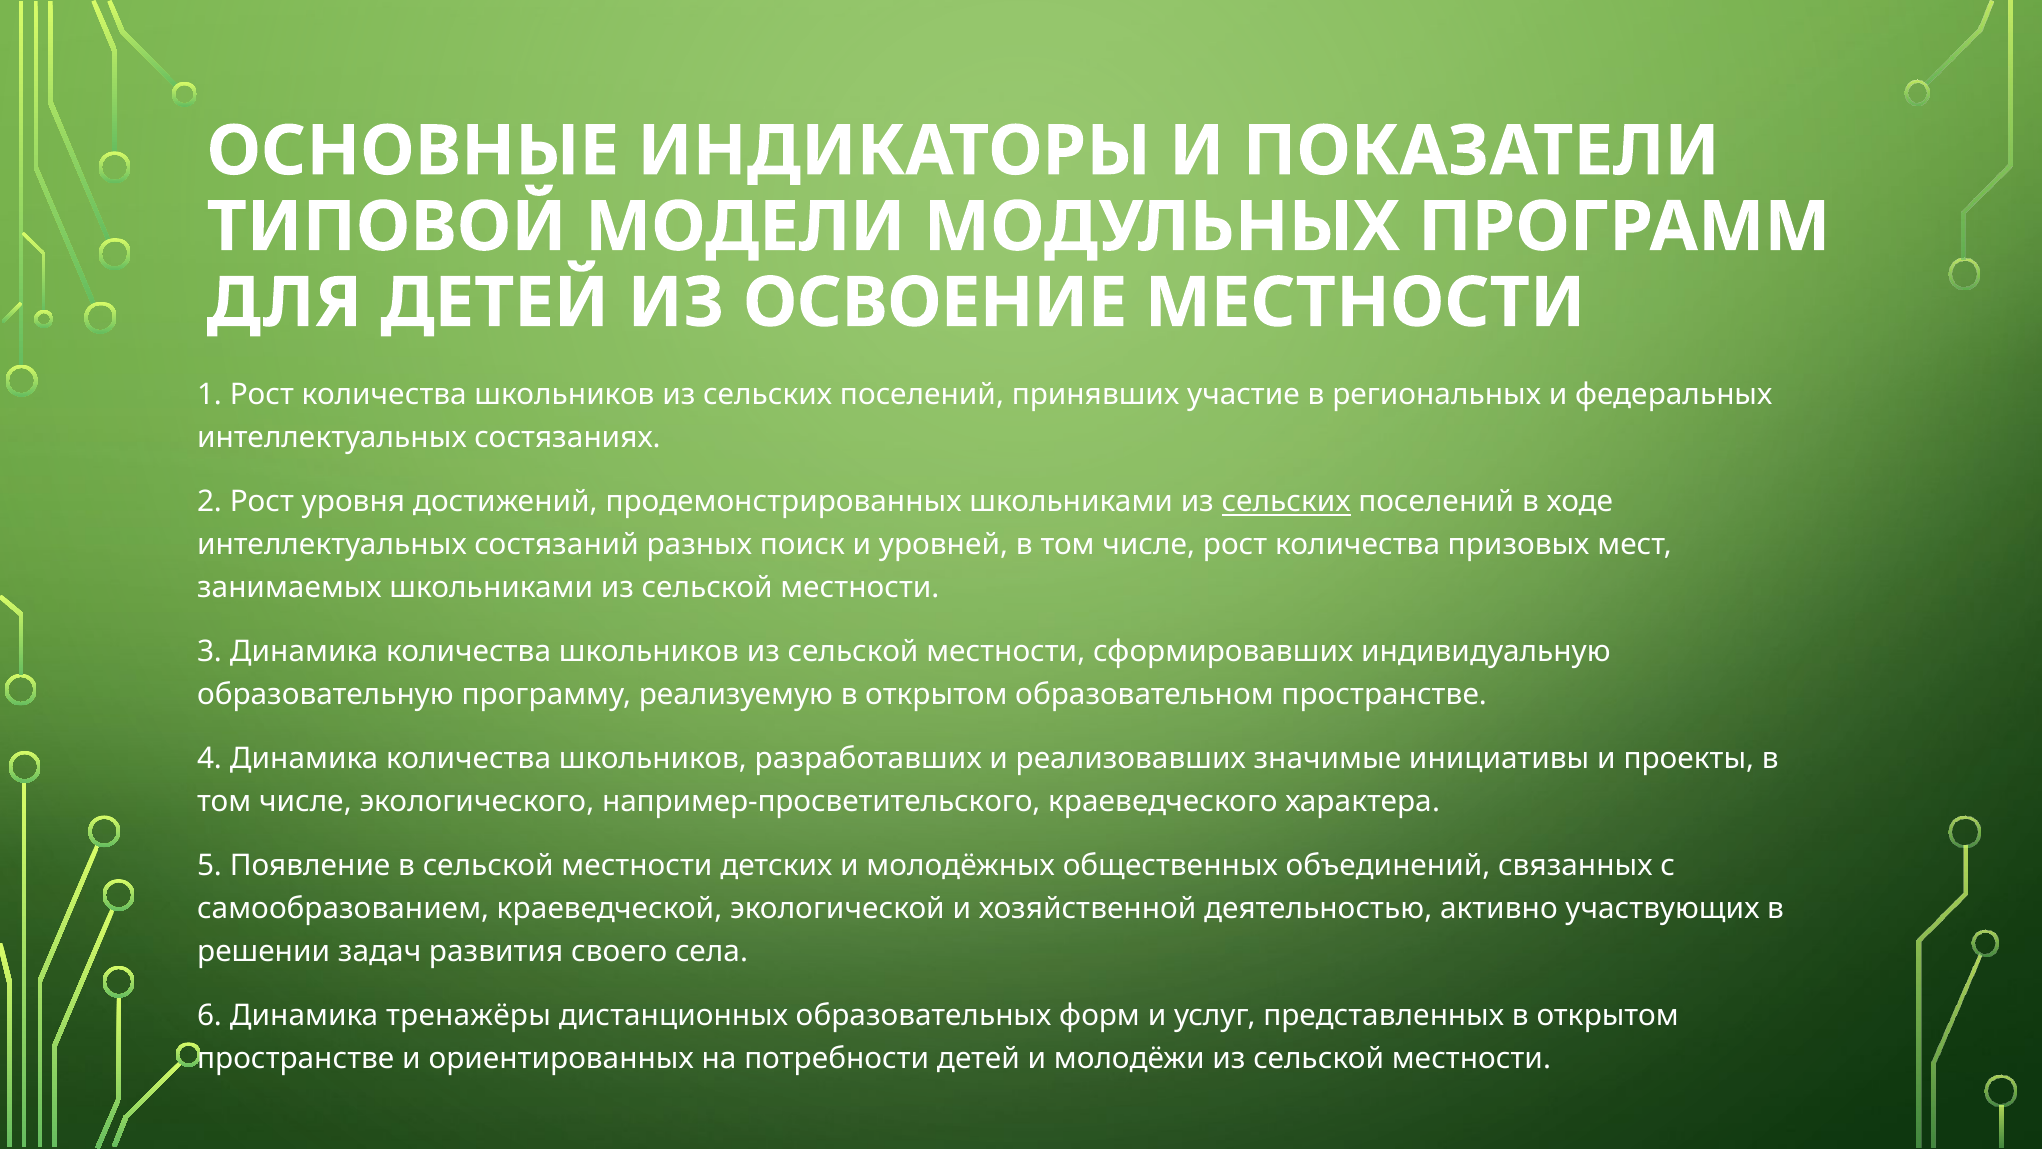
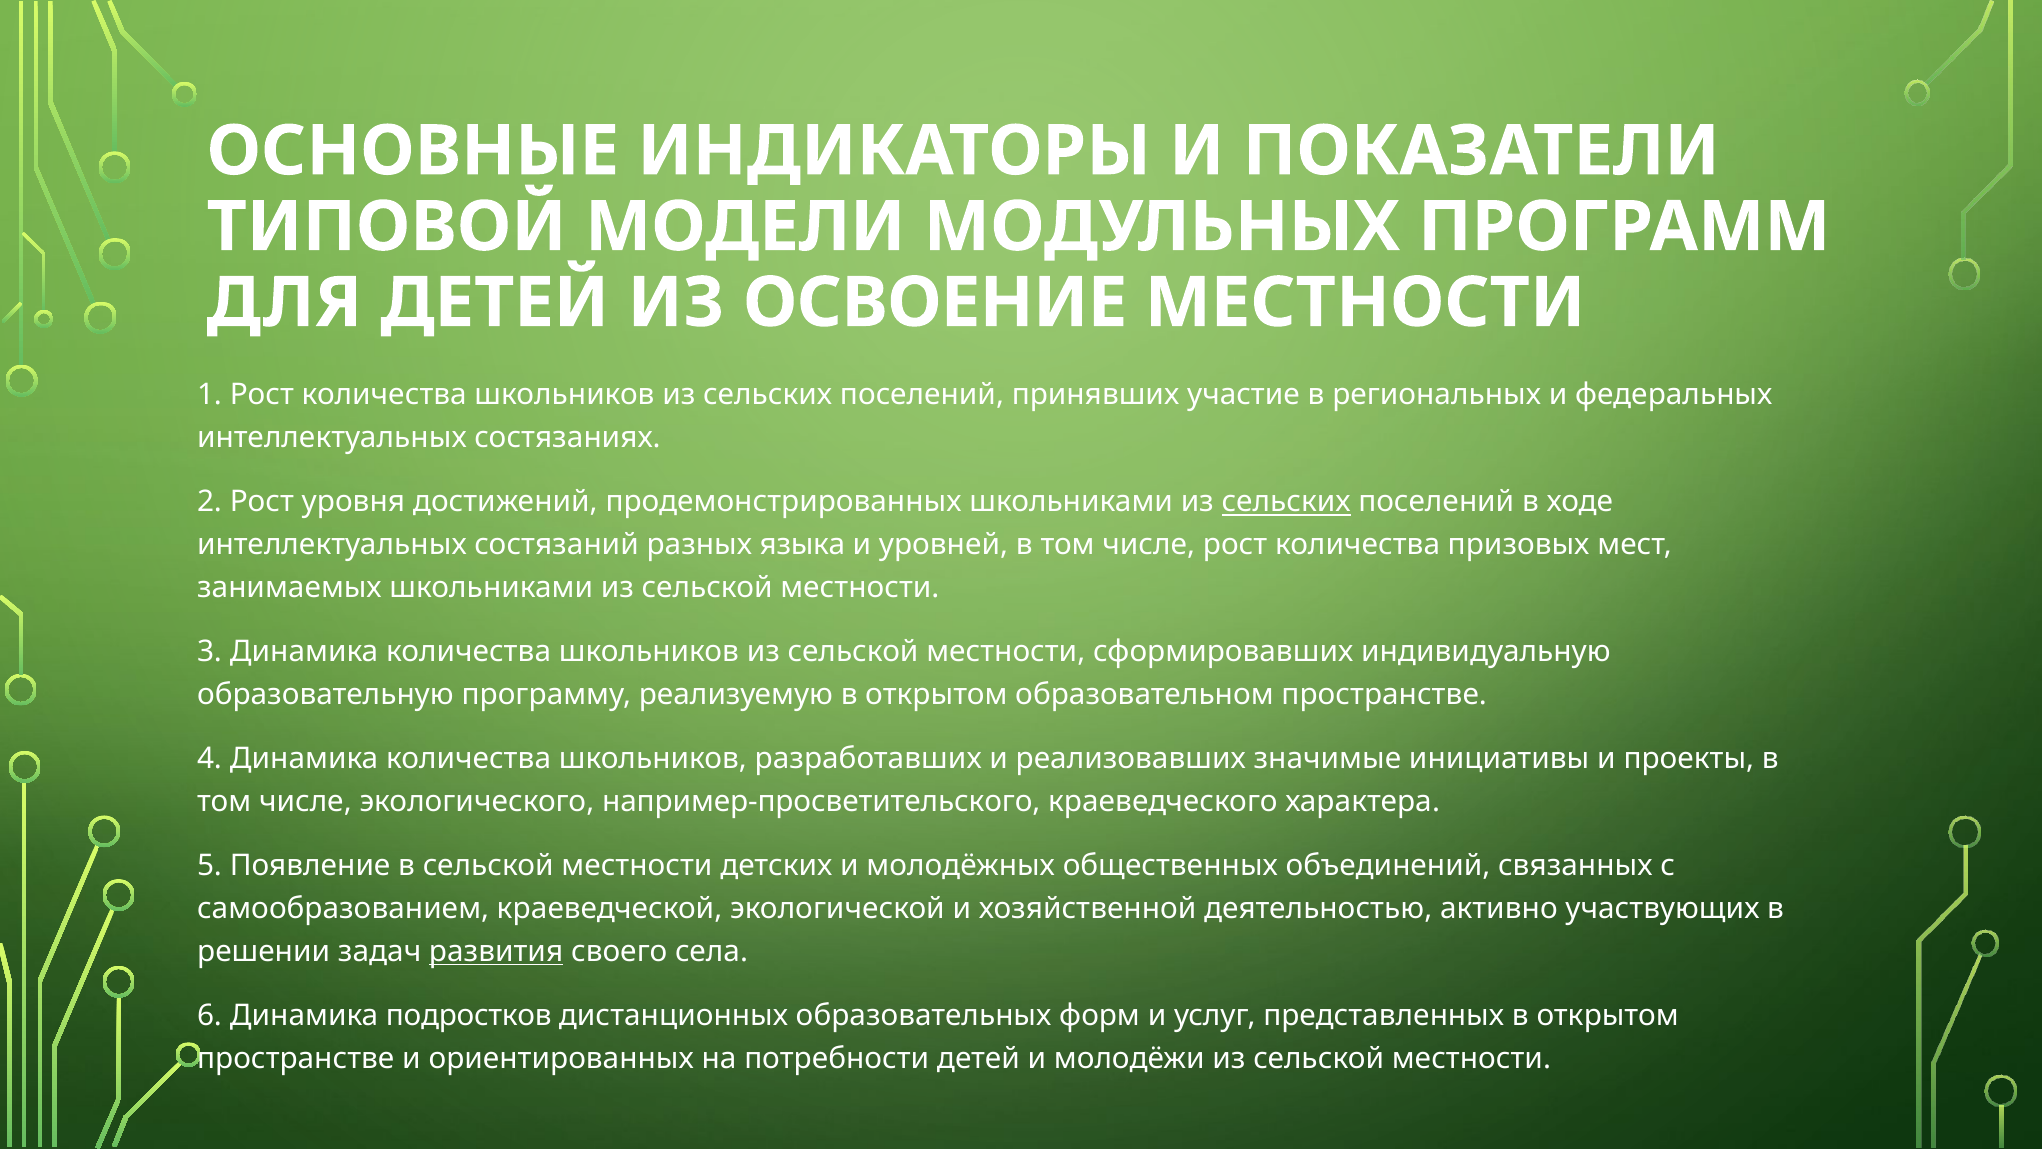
поиск: поиск -> языка
развития underline: none -> present
тренажёры: тренажёры -> подростков
